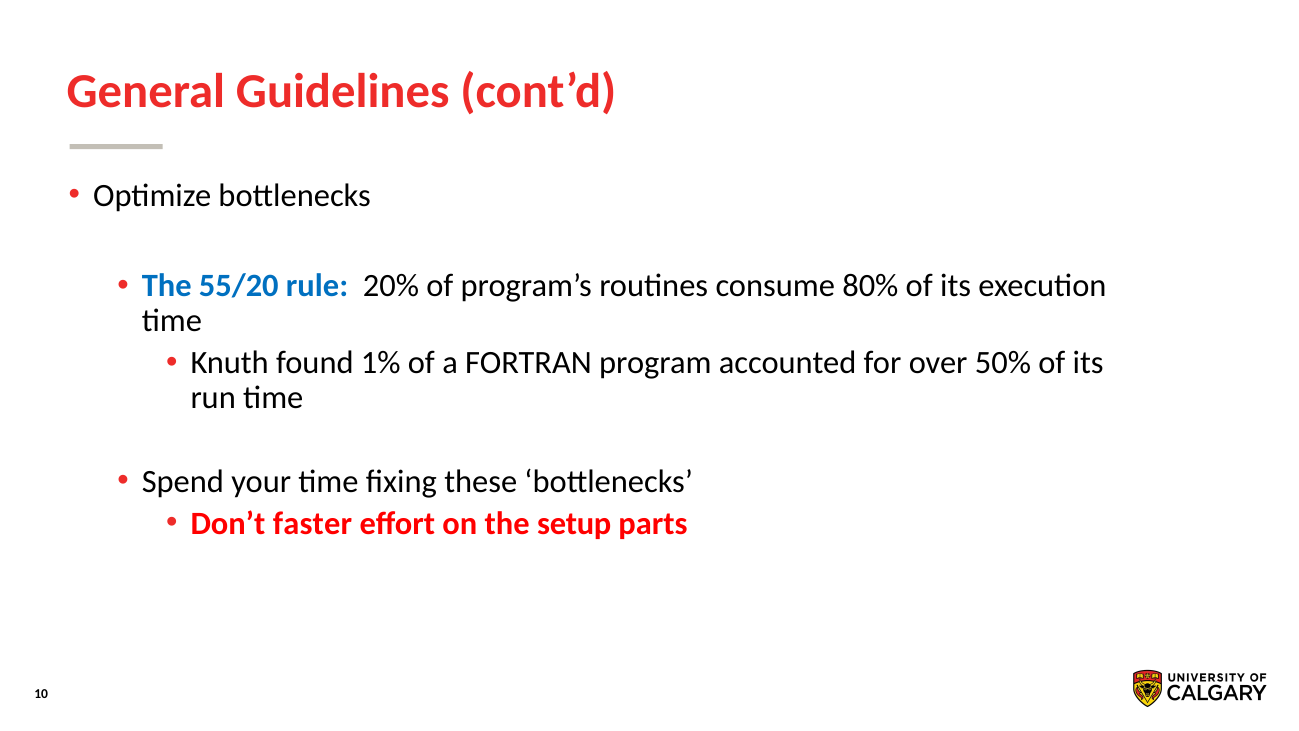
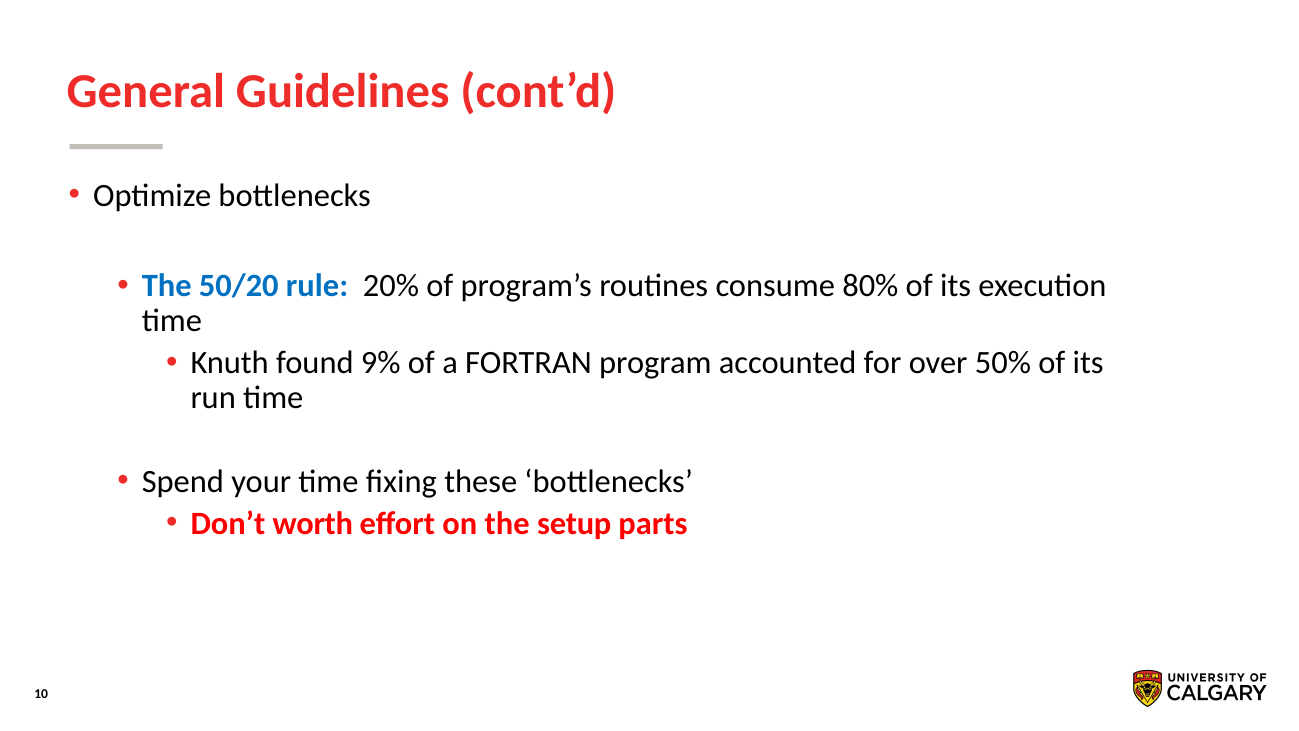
55/20: 55/20 -> 50/20
1%: 1% -> 9%
faster: faster -> worth
